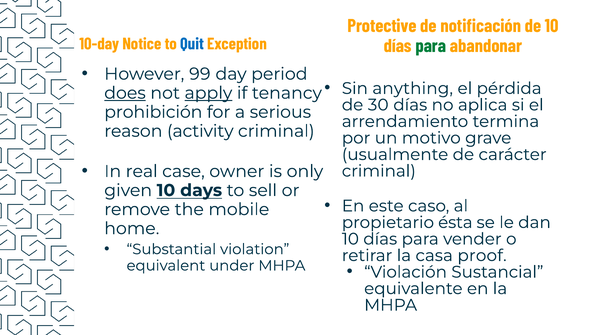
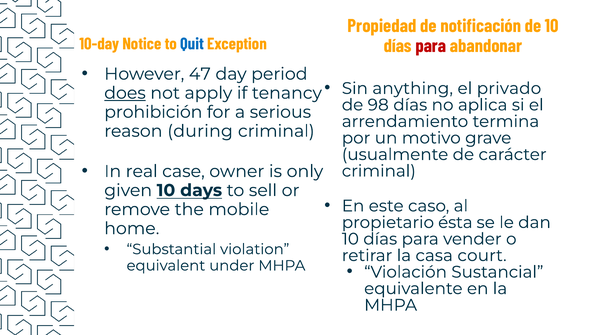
Protective: Protective -> Propiedad
para at (431, 46) colour: green -> red
99: 99 -> 47
pérdida: pérdida -> privado
apply underline: present -> none
30: 30 -> 98
activity: activity -> during
proof: proof -> court
